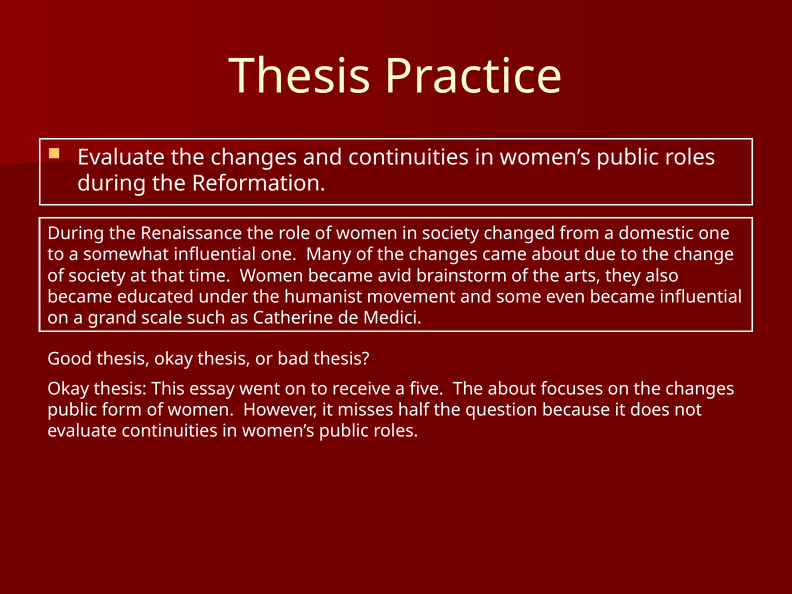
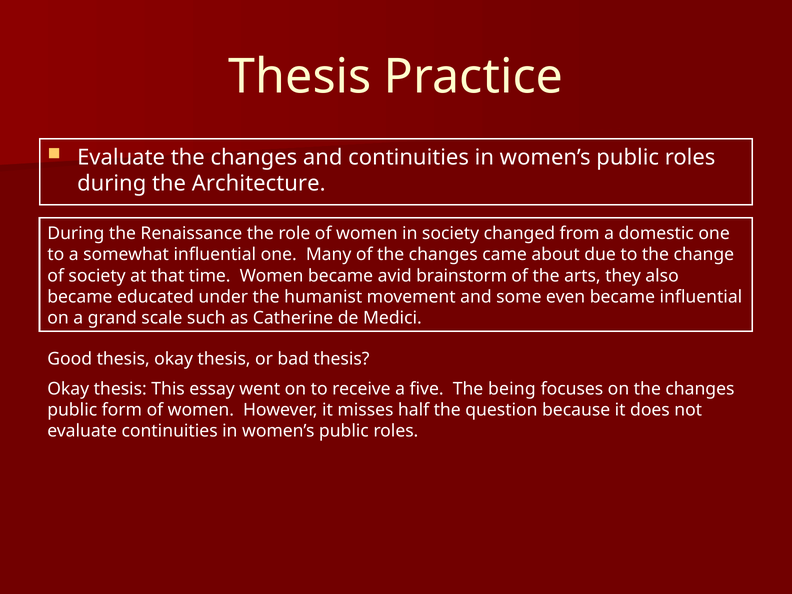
Reformation: Reformation -> Architecture
The about: about -> being
